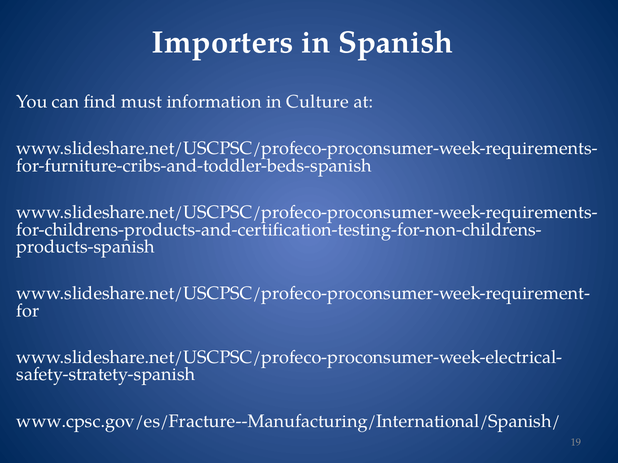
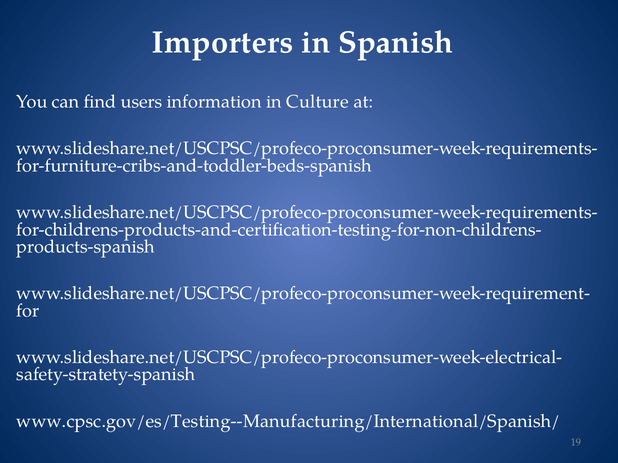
must: must -> users
www.cpsc.gov/es/Fracture--Manufacturing/International/Spanish/: www.cpsc.gov/es/Fracture--Manufacturing/International/Spanish/ -> www.cpsc.gov/es/Testing--Manufacturing/International/Spanish/
